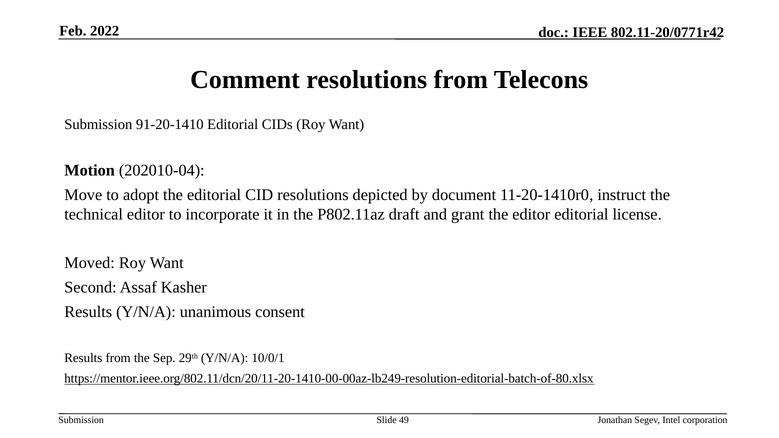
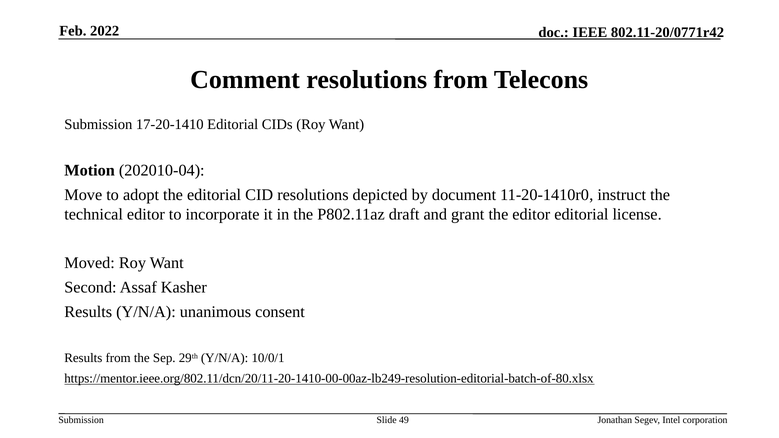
91-20-1410: 91-20-1410 -> 17-20-1410
